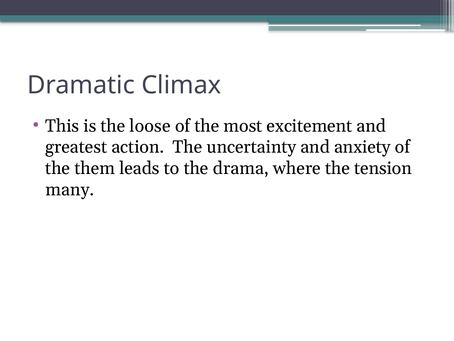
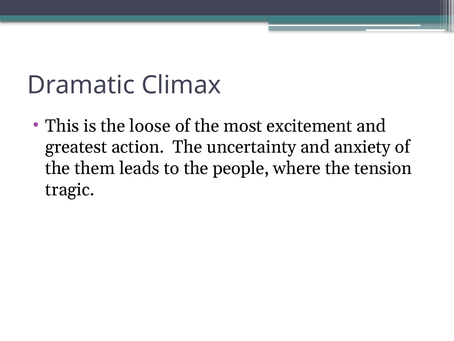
drama: drama -> people
many: many -> tragic
